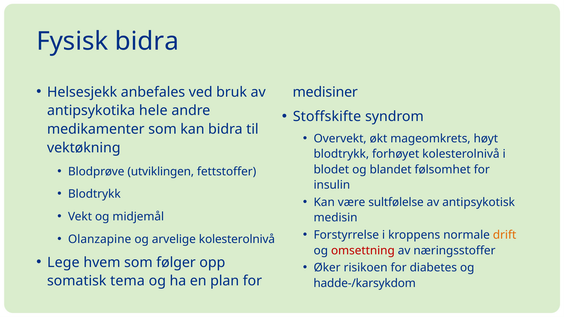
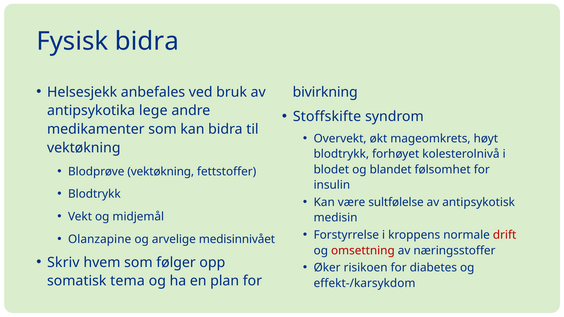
medisiner: medisiner -> bivirkning
hele: hele -> lege
Blodprøve utviklingen: utviklingen -> vektøkning
drift colour: orange -> red
arvelige kolesterolnivå: kolesterolnivå -> medisinnivået
Lege: Lege -> Skriv
hadde-/karsykdom: hadde-/karsykdom -> effekt-/karsykdom
